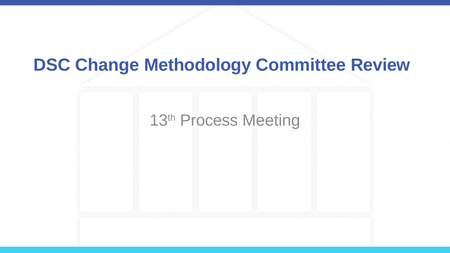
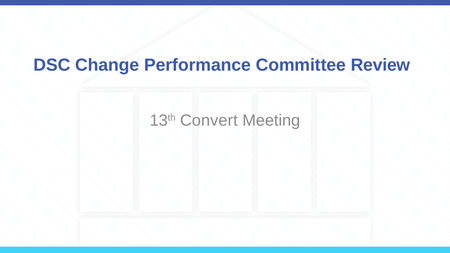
Methodology: Methodology -> Performance
Process: Process -> Convert
